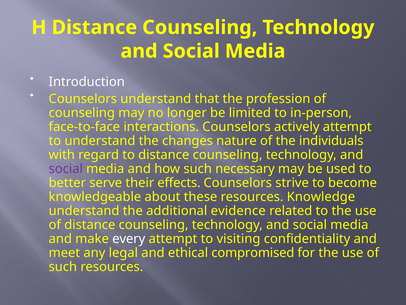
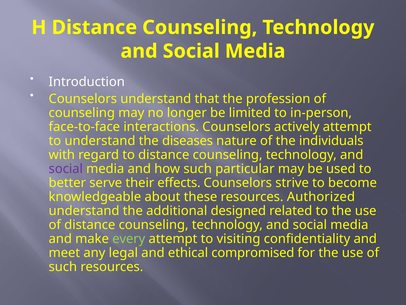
changes: changes -> diseases
necessary: necessary -> particular
Knowledge: Knowledge -> Authorized
evidence: evidence -> designed
every colour: white -> light green
